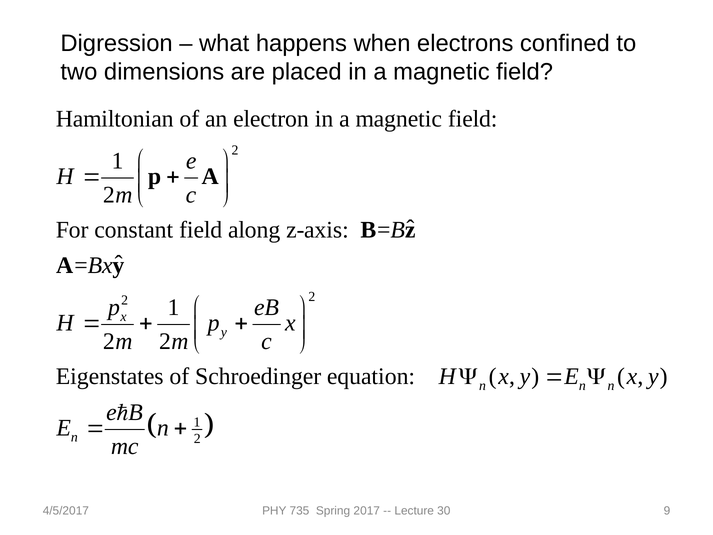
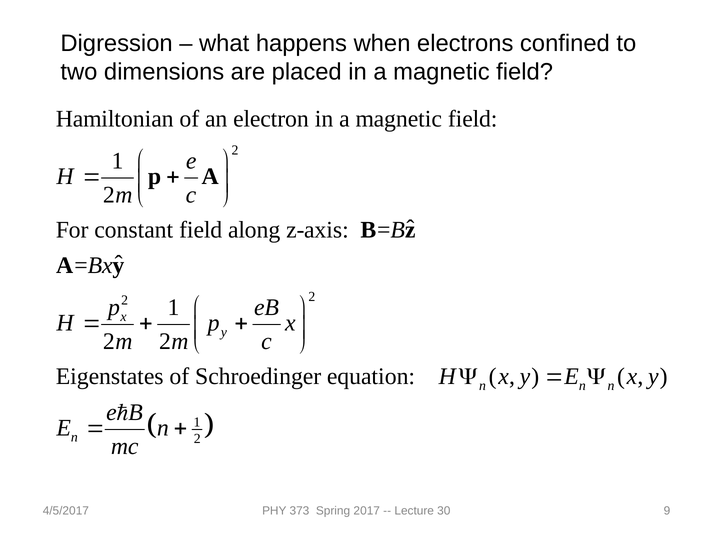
735: 735 -> 373
